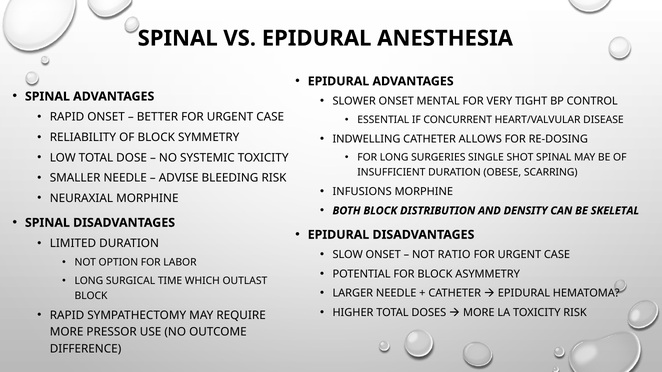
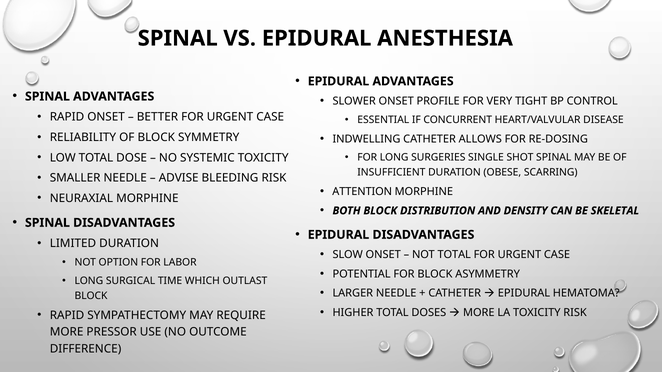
MENTAL: MENTAL -> PROFILE
INFUSIONS: INFUSIONS -> ATTENTION
NOT RATIO: RATIO -> TOTAL
